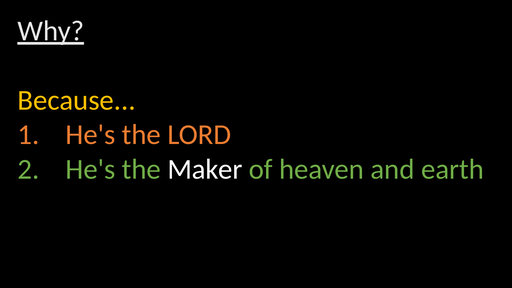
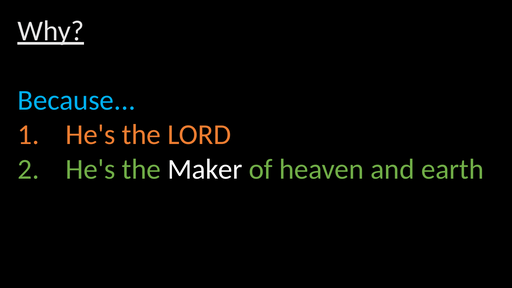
Because colour: yellow -> light blue
